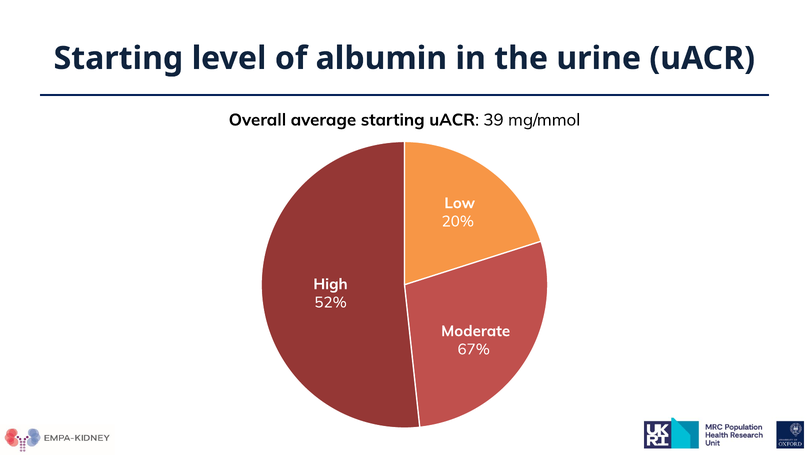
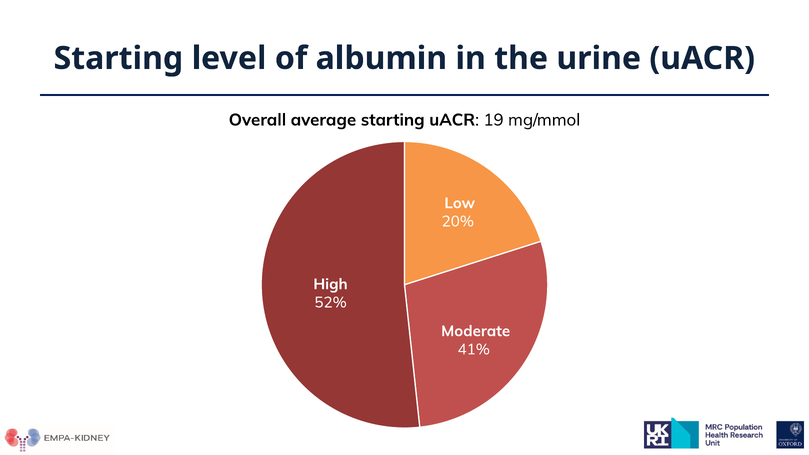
39: 39 -> 19
67%: 67% -> 41%
